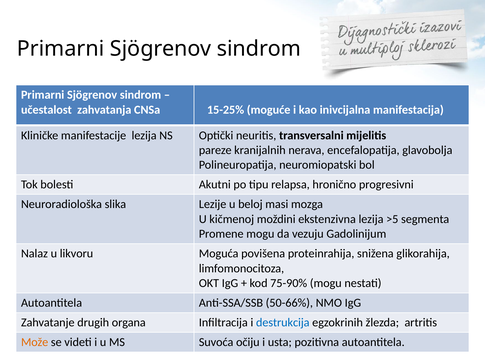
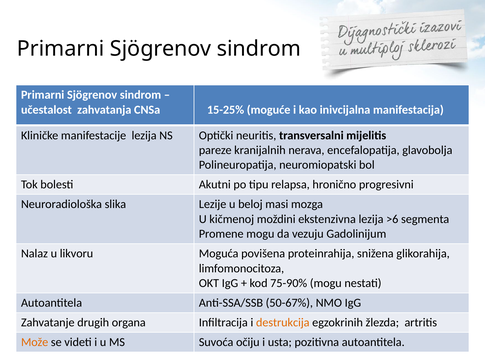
>5: >5 -> >6
50-66%: 50-66% -> 50-67%
destrukcija colour: blue -> orange
